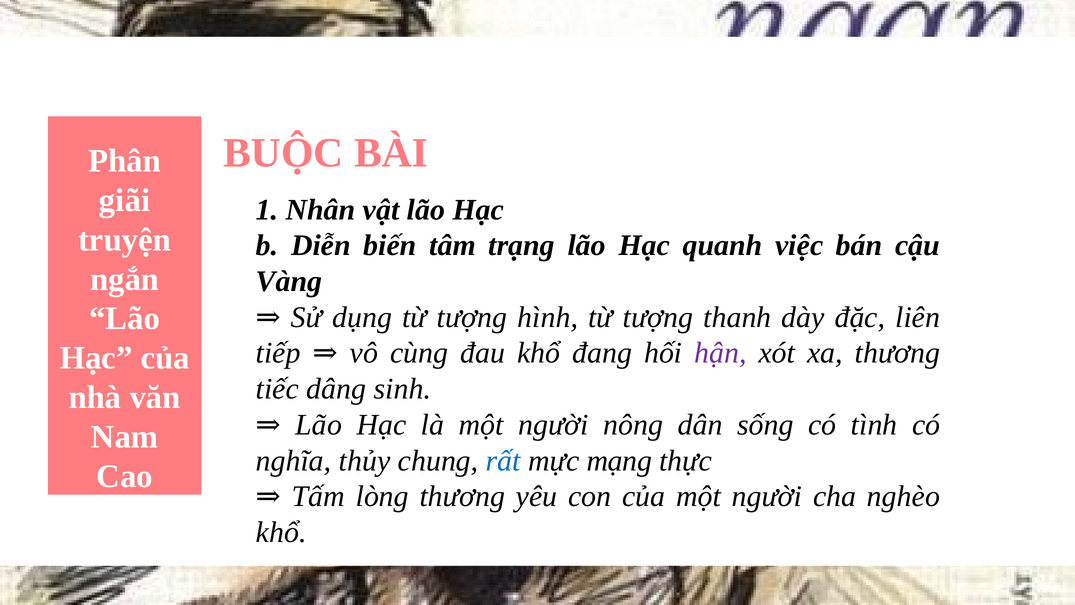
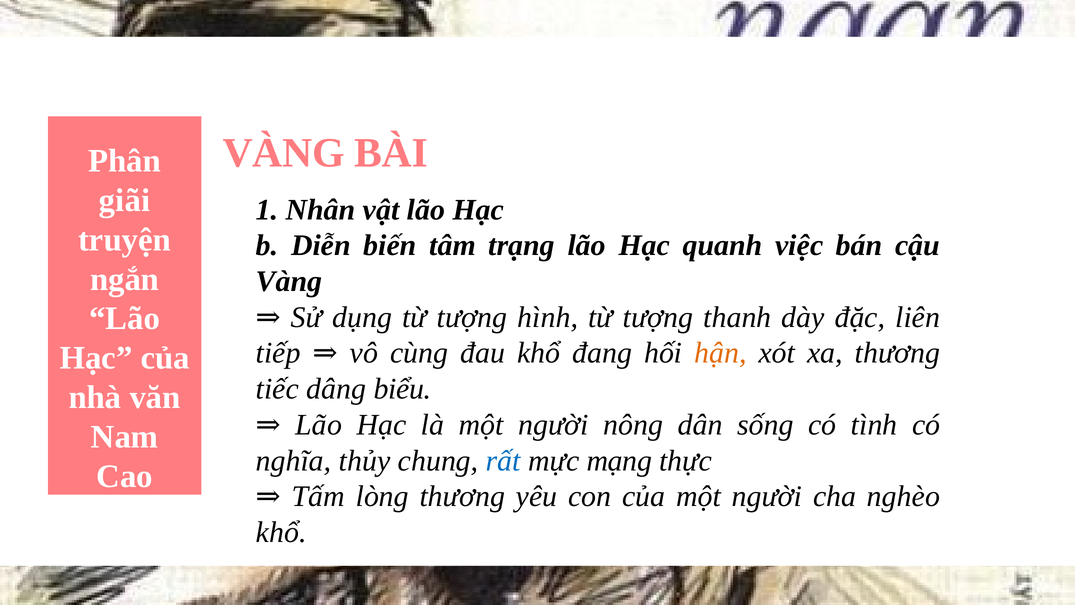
BUỘC at (283, 153): BUỘC -> VÀNG
hận colour: purple -> orange
sinh: sinh -> biểu
